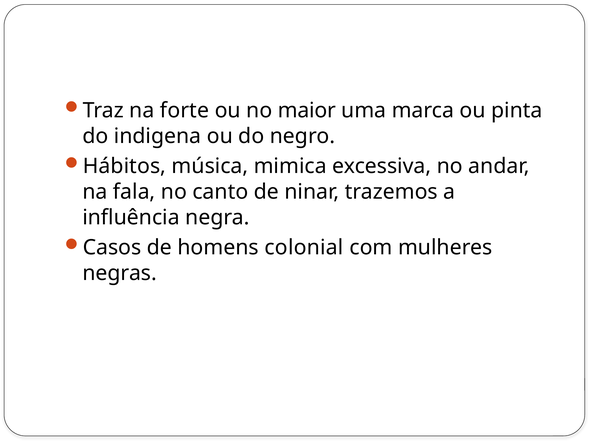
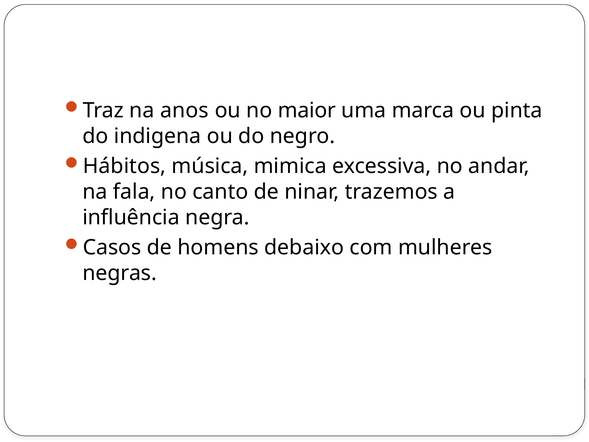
forte: forte -> anos
colonial: colonial -> debaixo
